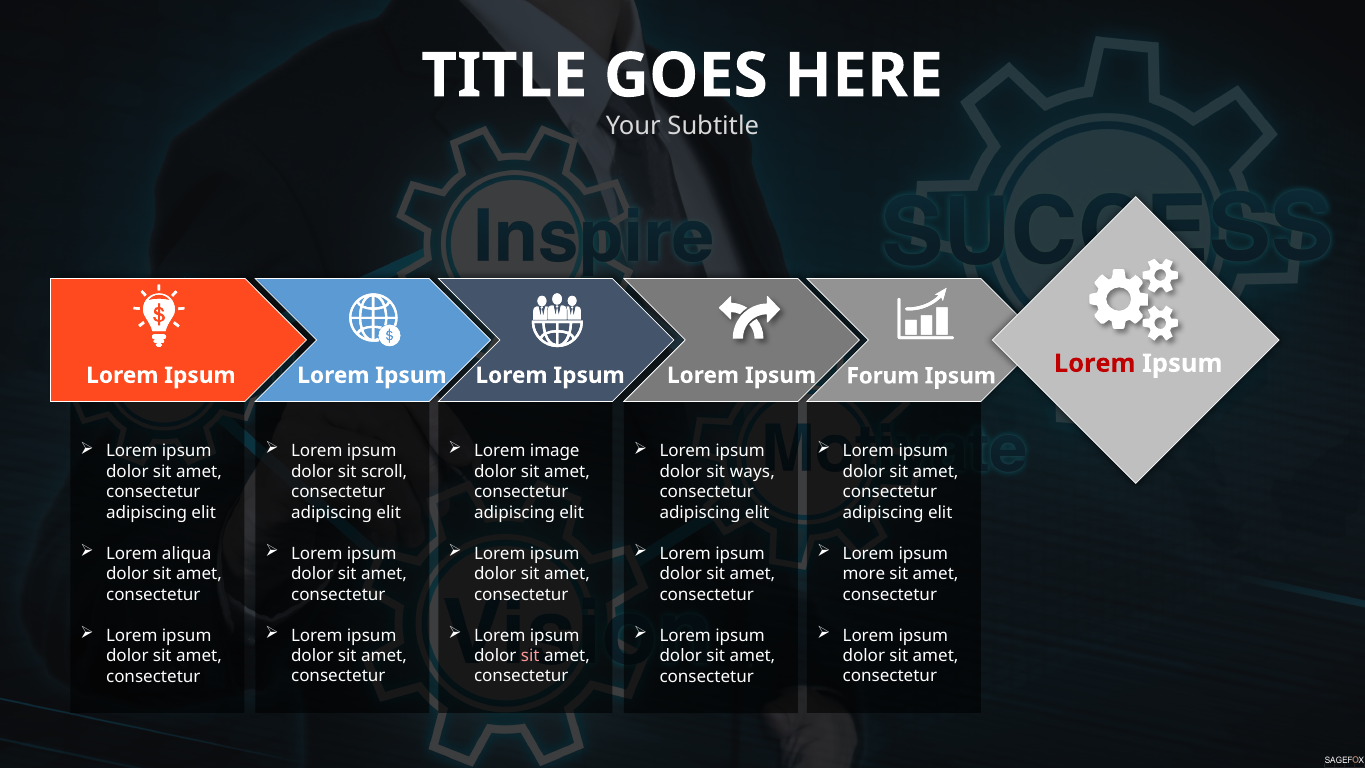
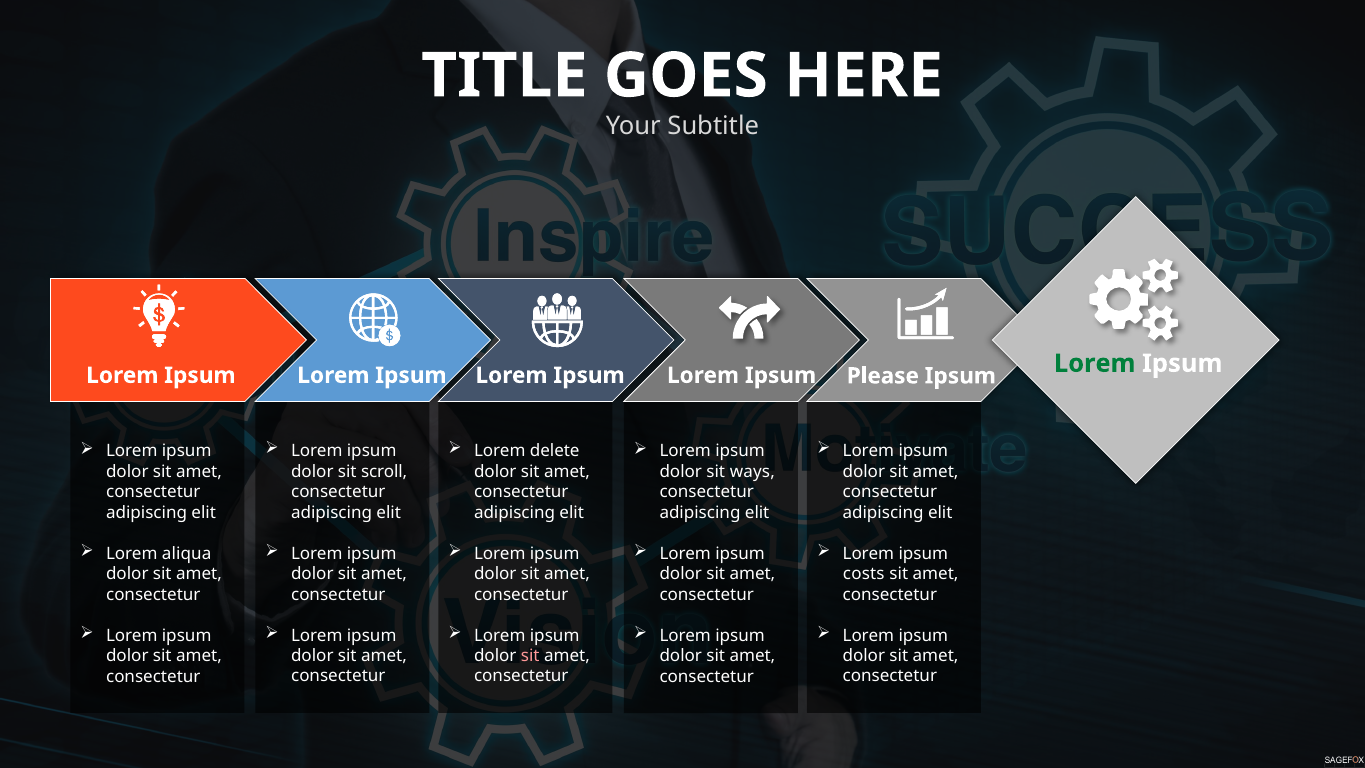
Forum: Forum -> Please
Lorem at (1095, 363) colour: red -> green
image: image -> delete
more: more -> costs
